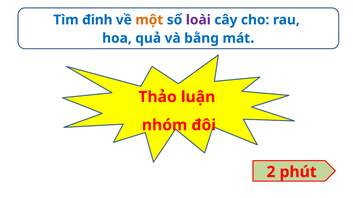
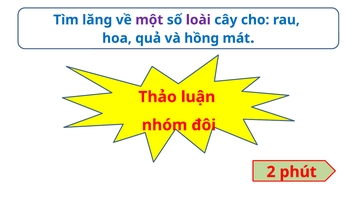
đinh: đinh -> lăng
một colour: orange -> purple
bằng: bằng -> hồng
